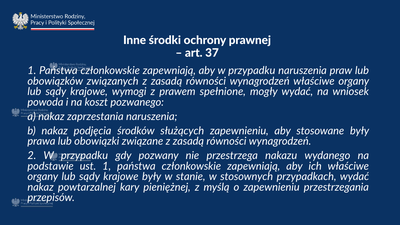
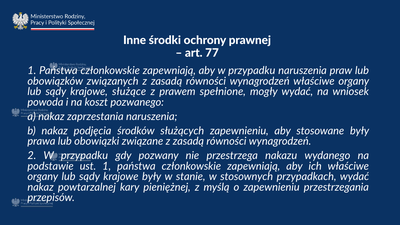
37: 37 -> 77
wymogi: wymogi -> służące
